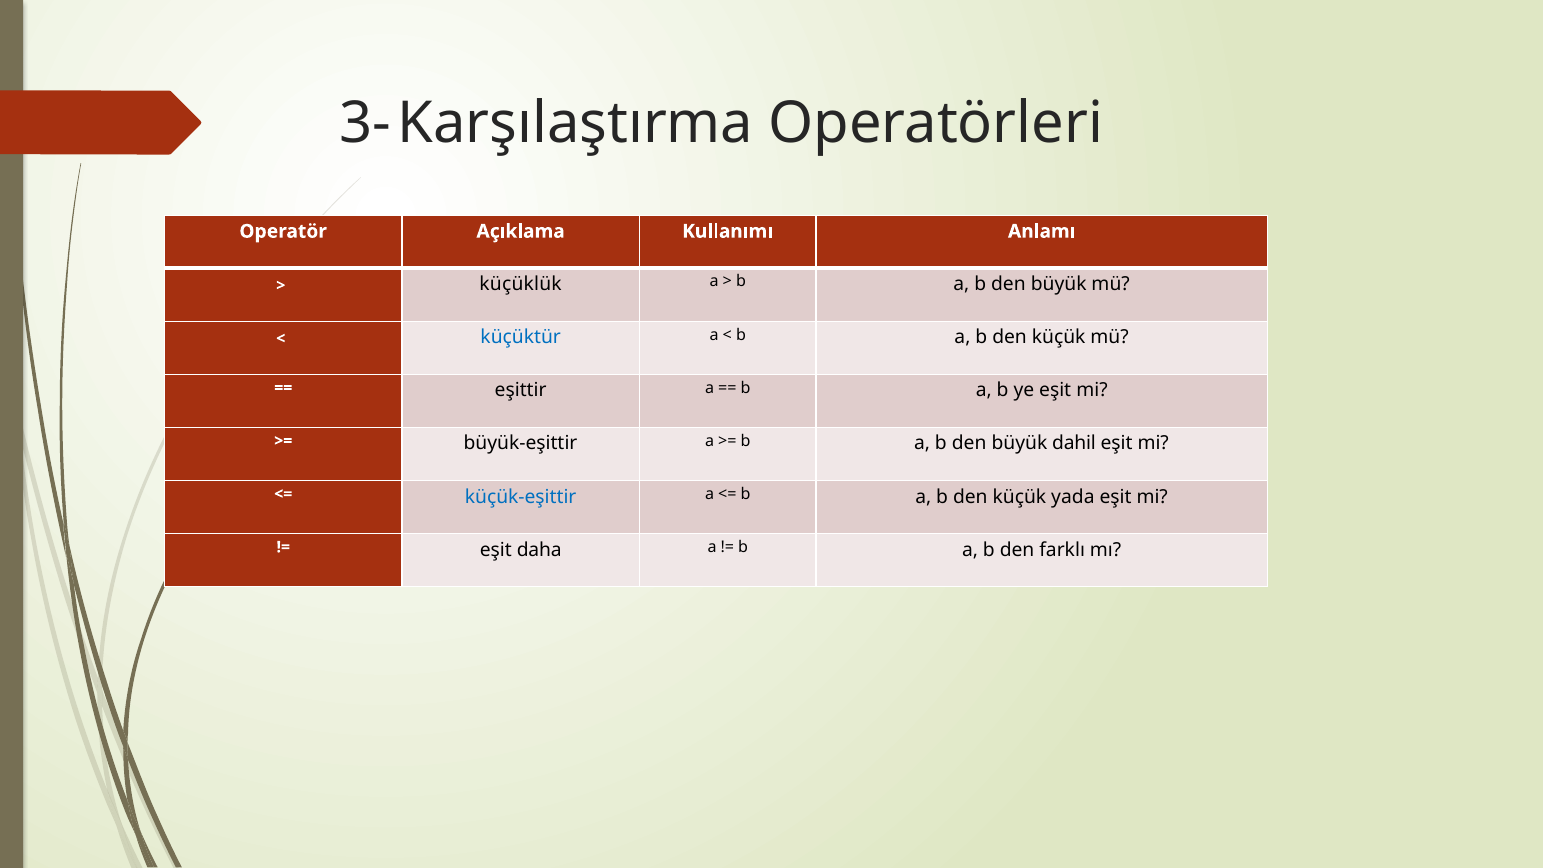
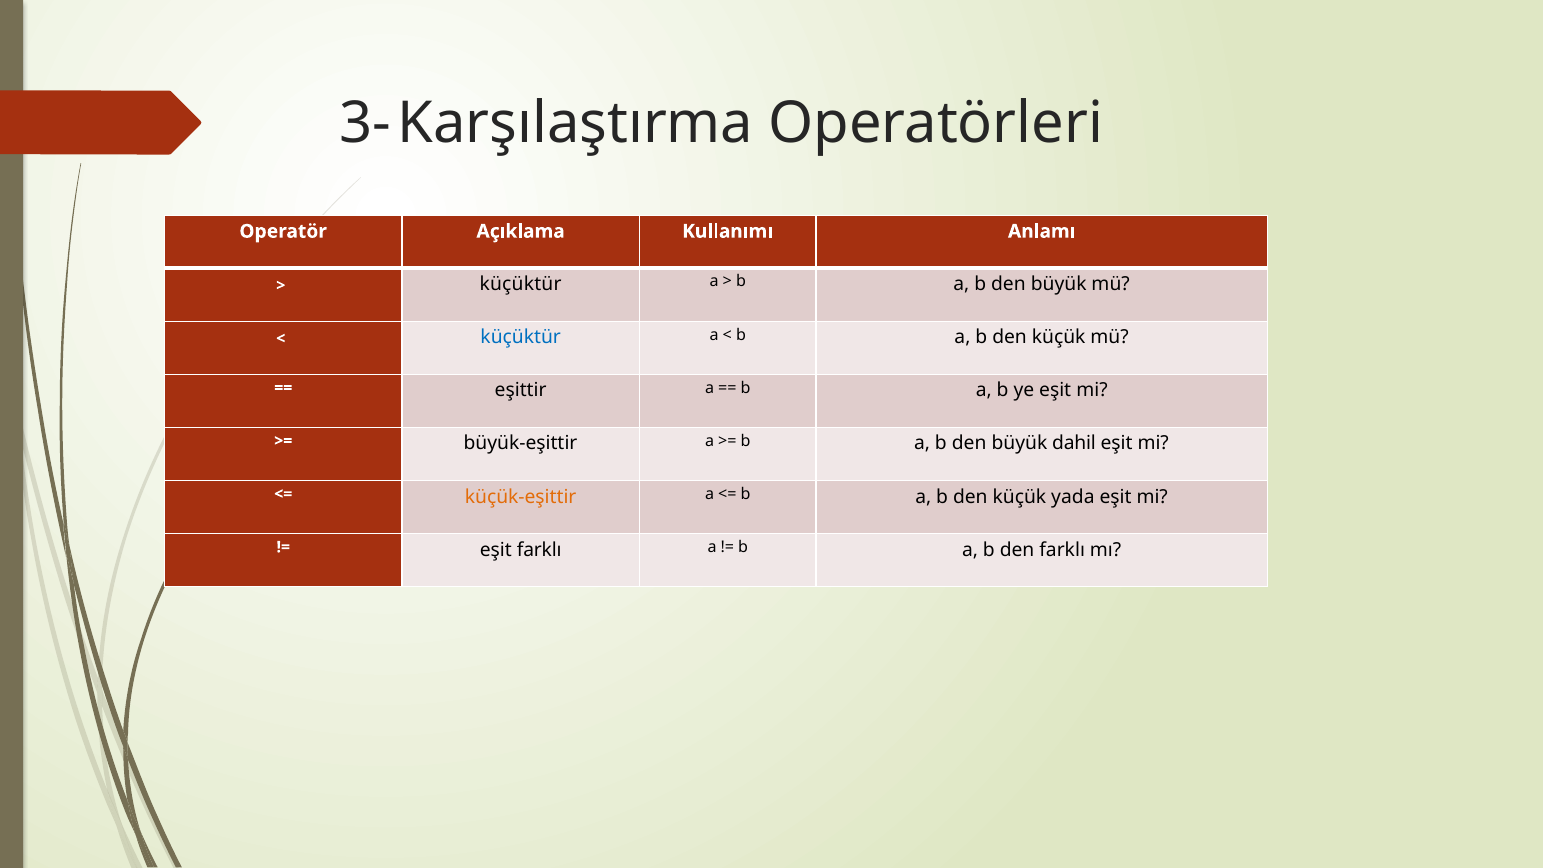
küçüklük at (521, 284): küçüklük -> küçüktür
küçük-eşittir colour: blue -> orange
eşit daha: daha -> farklı
